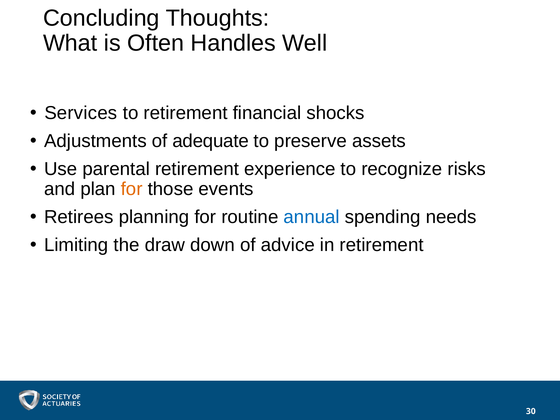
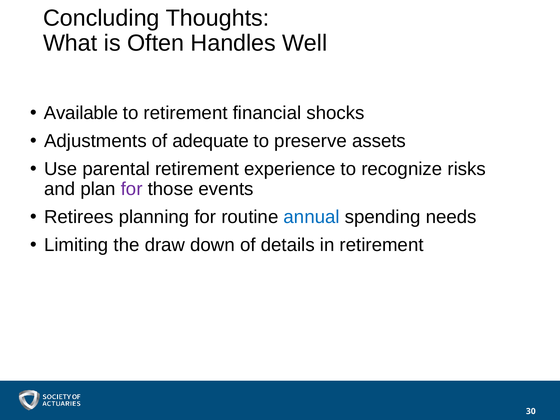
Services: Services -> Available
for at (132, 189) colour: orange -> purple
advice: advice -> details
